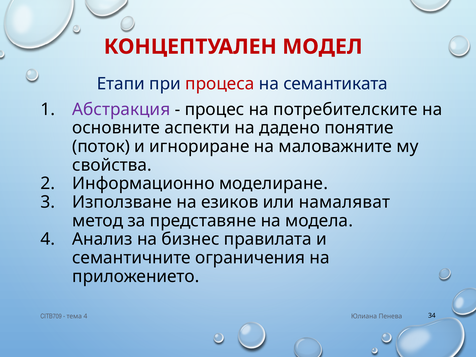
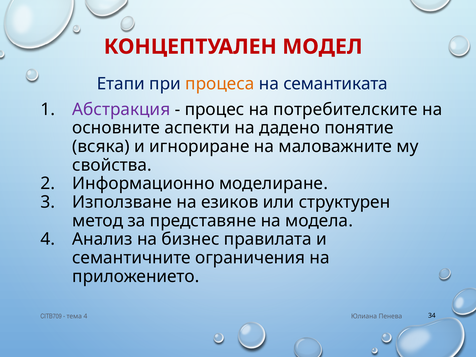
процеса colour: red -> orange
поток: поток -> всяка
намаляват: намаляват -> структурен
